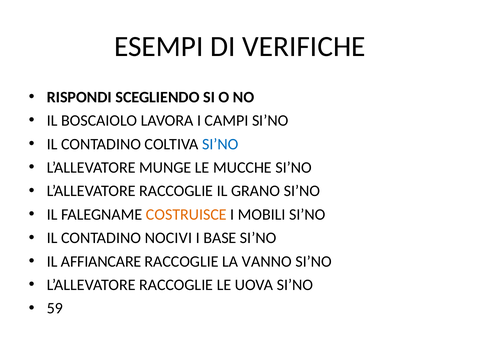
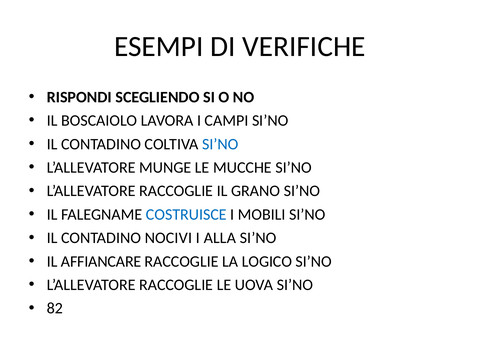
COSTRUISCE colour: orange -> blue
BASE: BASE -> ALLA
VANNO: VANNO -> LOGICO
59: 59 -> 82
